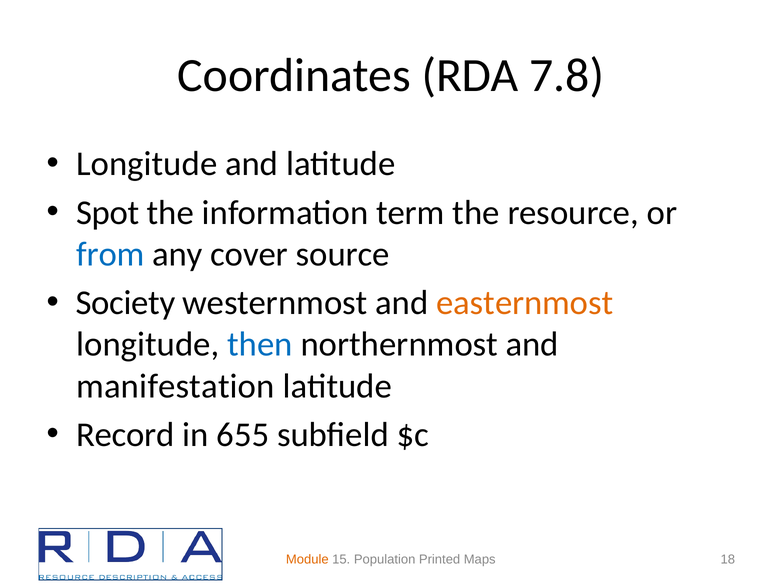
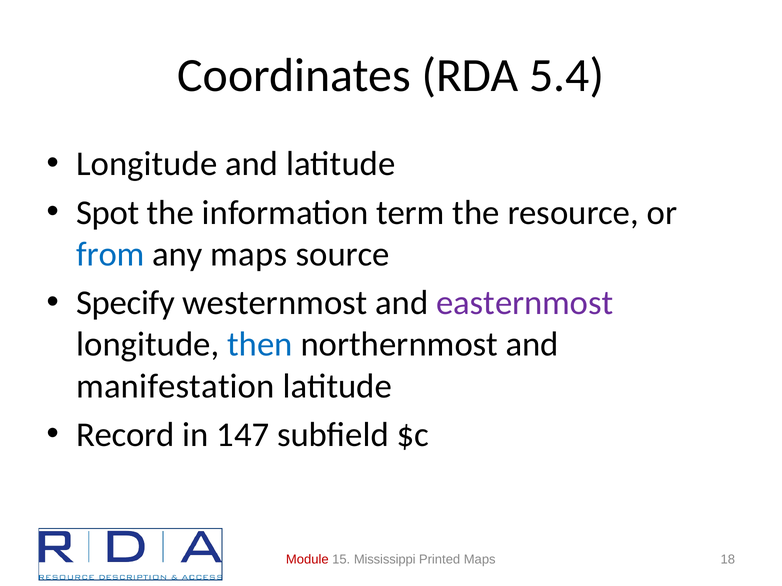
7.8: 7.8 -> 5.4
any cover: cover -> maps
Society: Society -> Specify
easternmost colour: orange -> purple
655: 655 -> 147
Module colour: orange -> red
Population: Population -> Mississippi
